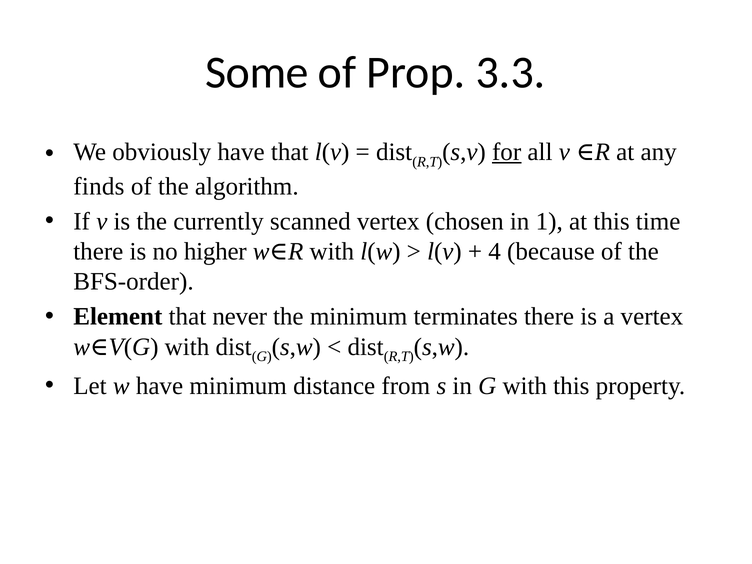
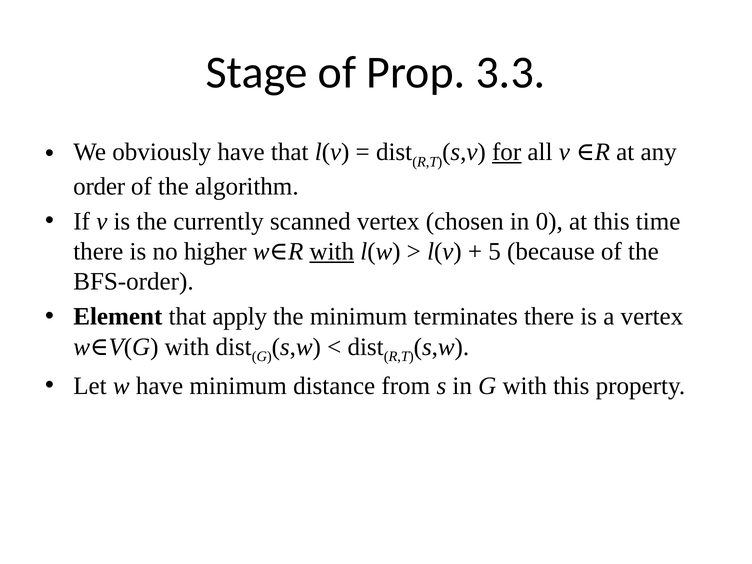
Some: Some -> Stage
finds: finds -> order
1: 1 -> 0
with at (332, 252) underline: none -> present
4: 4 -> 5
never: never -> apply
